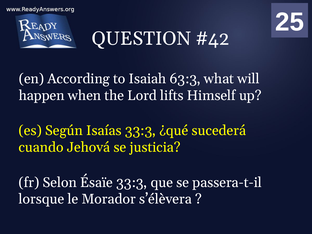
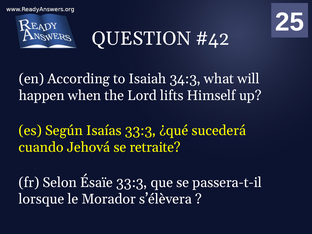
63:3: 63:3 -> 34:3
justicia: justicia -> retraite
